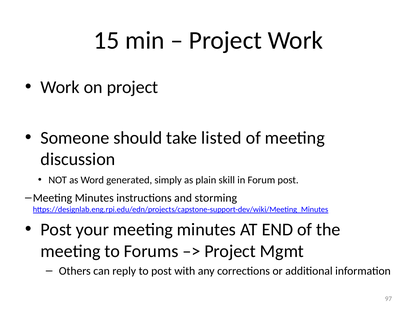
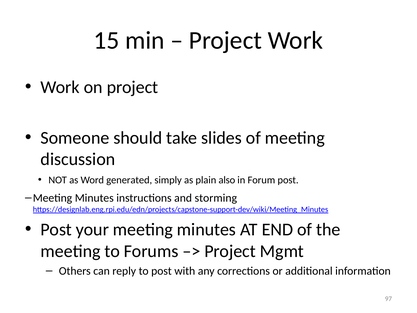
listed: listed -> slides
skill: skill -> also
